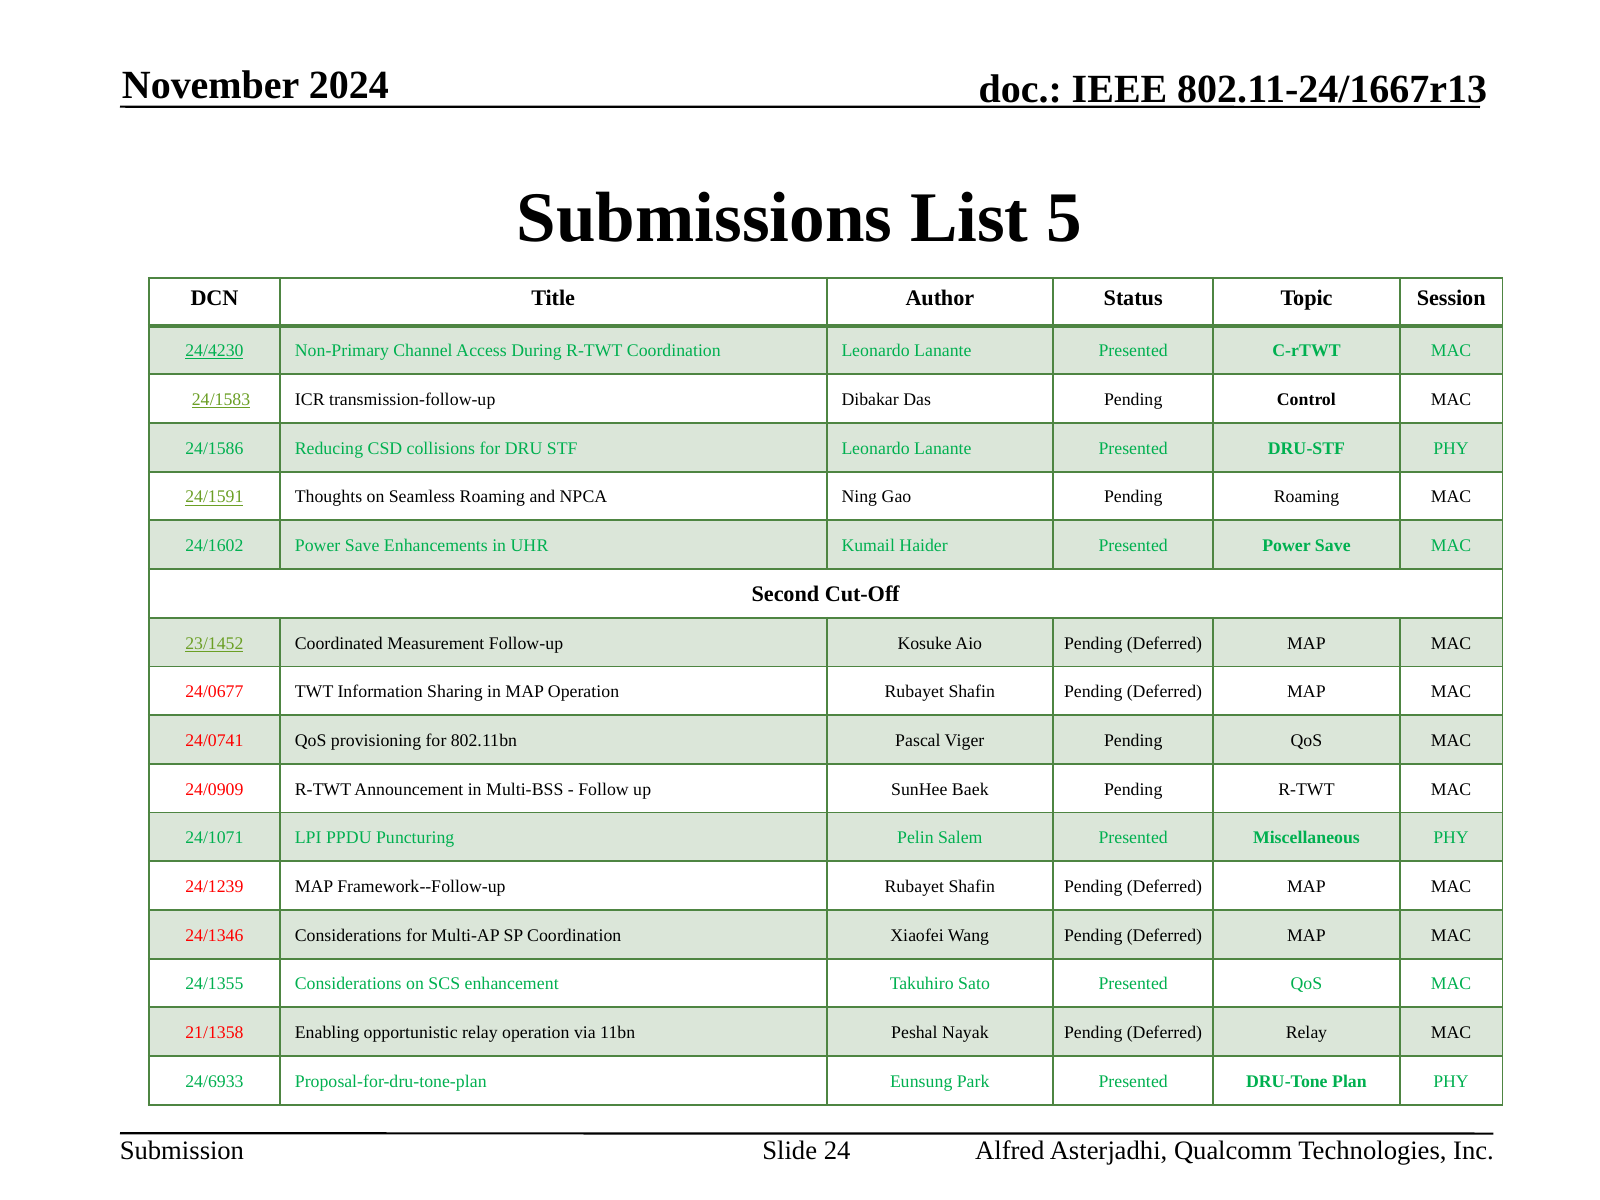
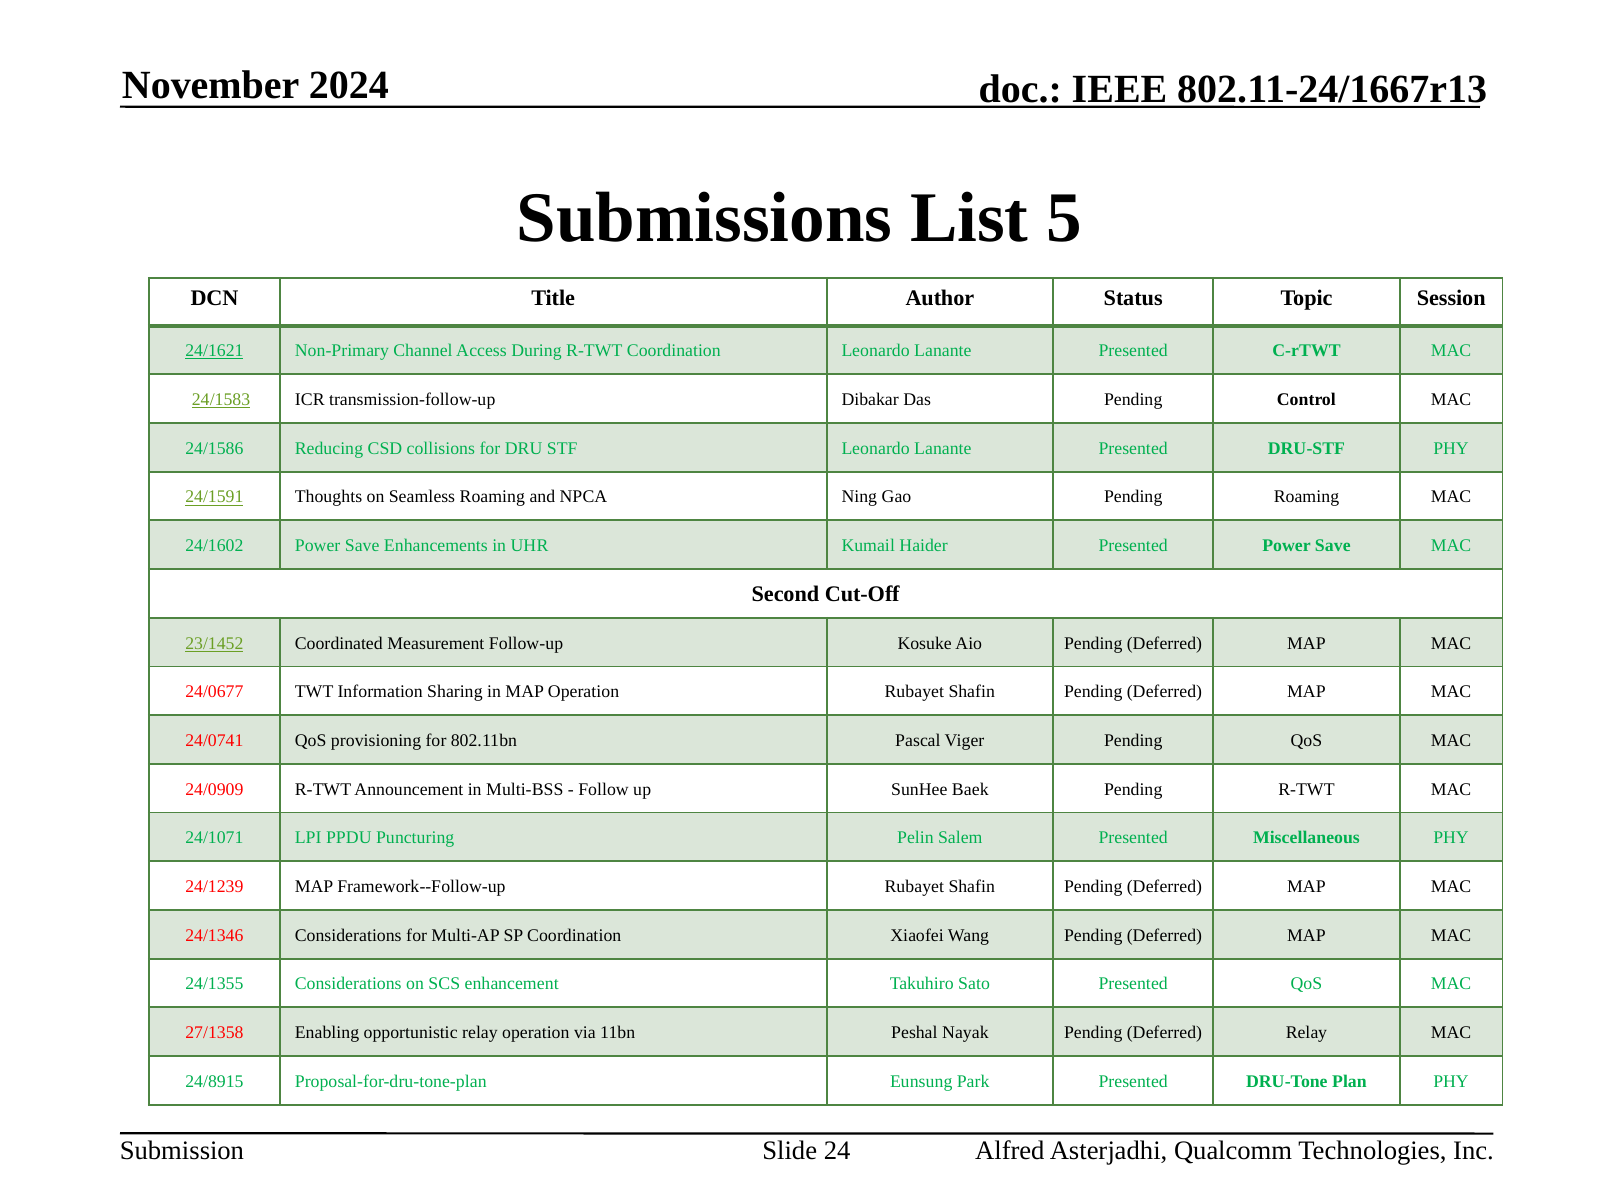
24/4230: 24/4230 -> 24/1621
21/1358: 21/1358 -> 27/1358
24/6933: 24/6933 -> 24/8915
